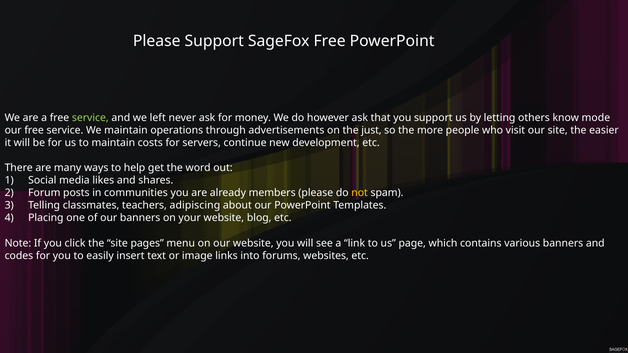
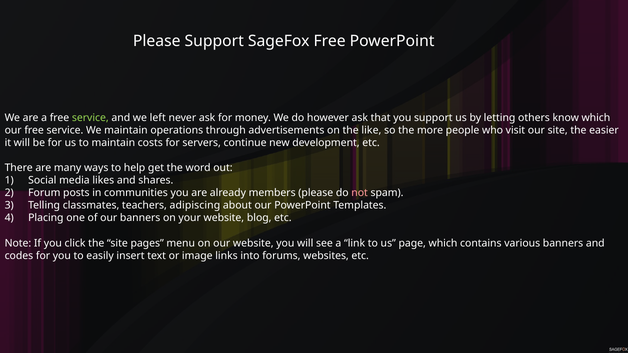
know mode: mode -> which
just: just -> like
not colour: yellow -> pink
